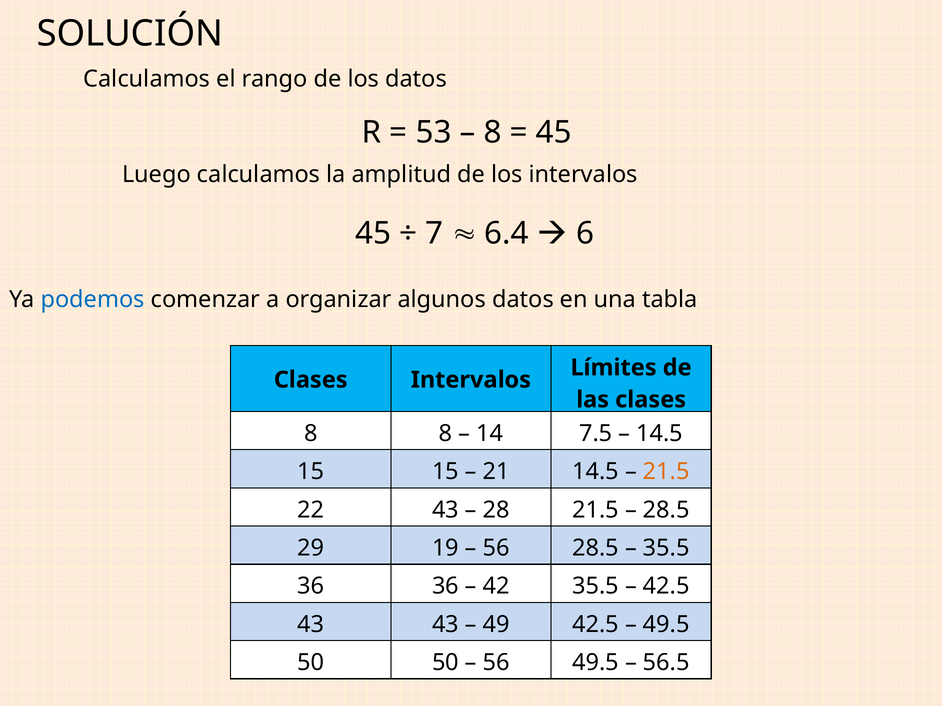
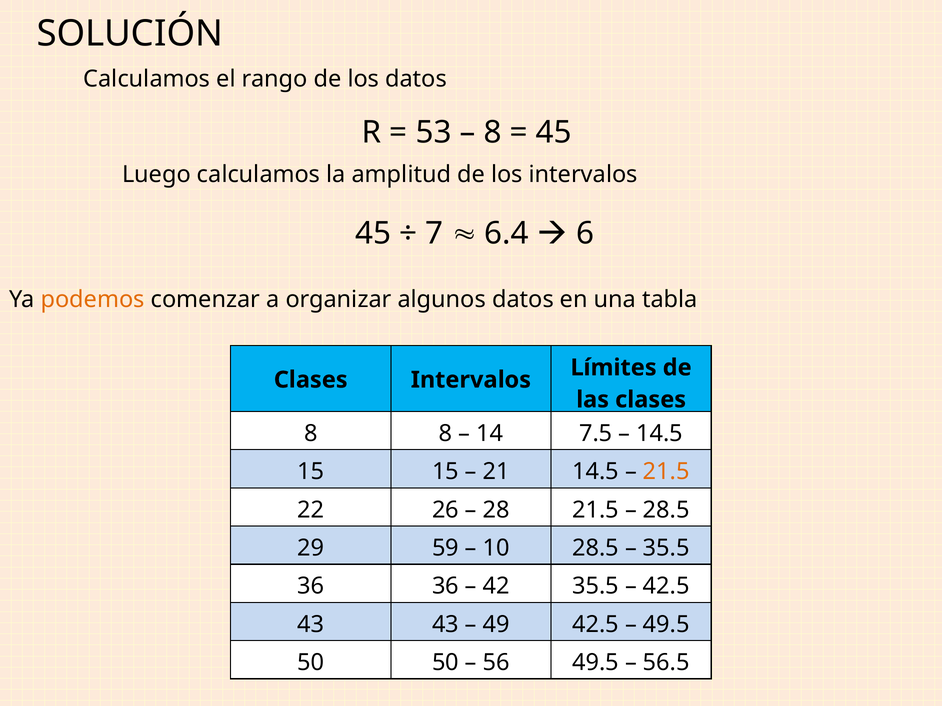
podemos colour: blue -> orange
22 43: 43 -> 26
19: 19 -> 59
56 at (496, 548): 56 -> 10
